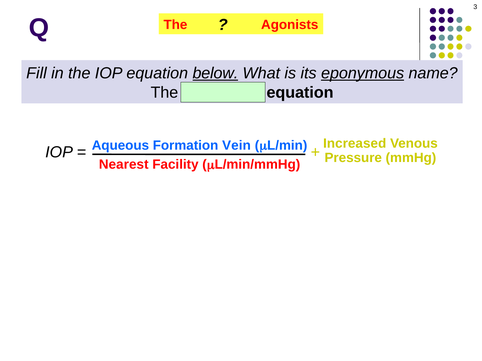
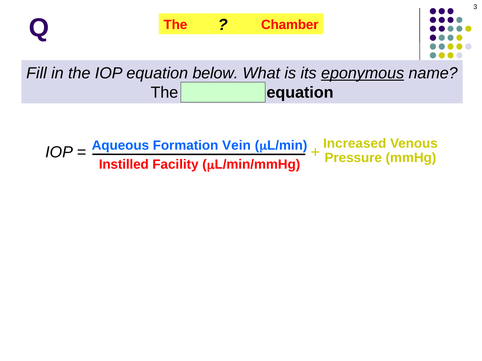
Agonists: Agonists -> Chamber
below underline: present -> none
Nearest: Nearest -> Instilled
